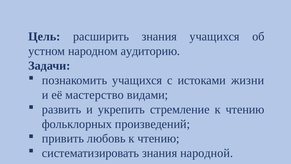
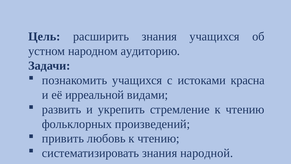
жизни: жизни -> красна
мастерство: мастерство -> ирреальной
